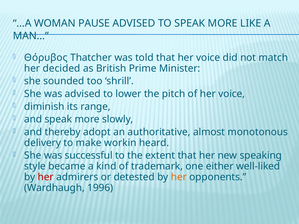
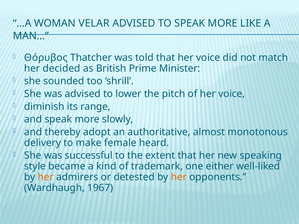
PAUSE: PAUSE -> VELAR
workin: workin -> female
her at (46, 177) colour: red -> orange
1996: 1996 -> 1967
